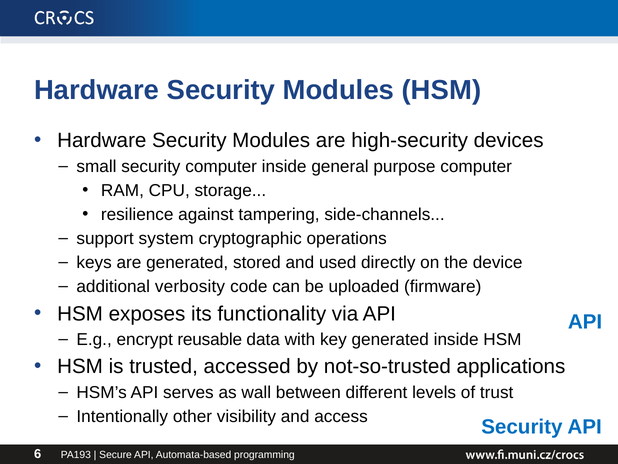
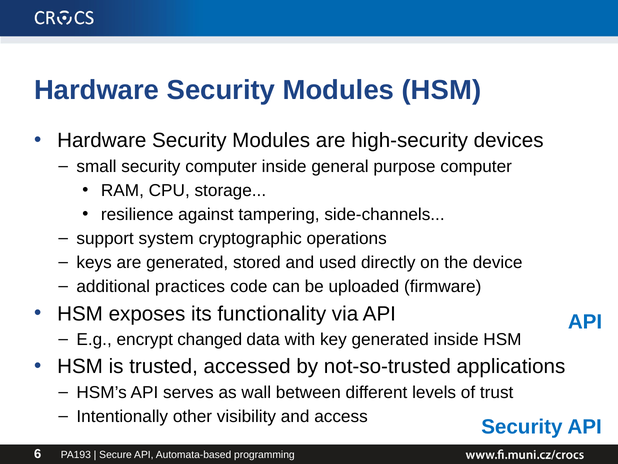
verbosity: verbosity -> practices
reusable: reusable -> changed
